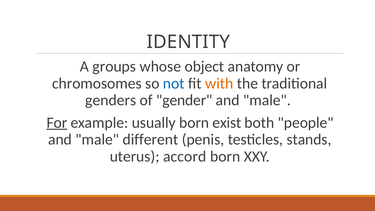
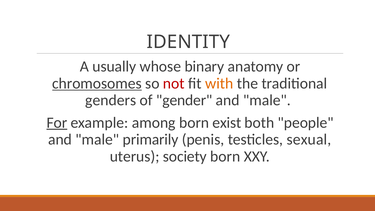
groups: groups -> usually
object: object -> binary
chromosomes underline: none -> present
not colour: blue -> red
usually: usually -> among
different: different -> primarily
stands: stands -> sexual
accord: accord -> society
